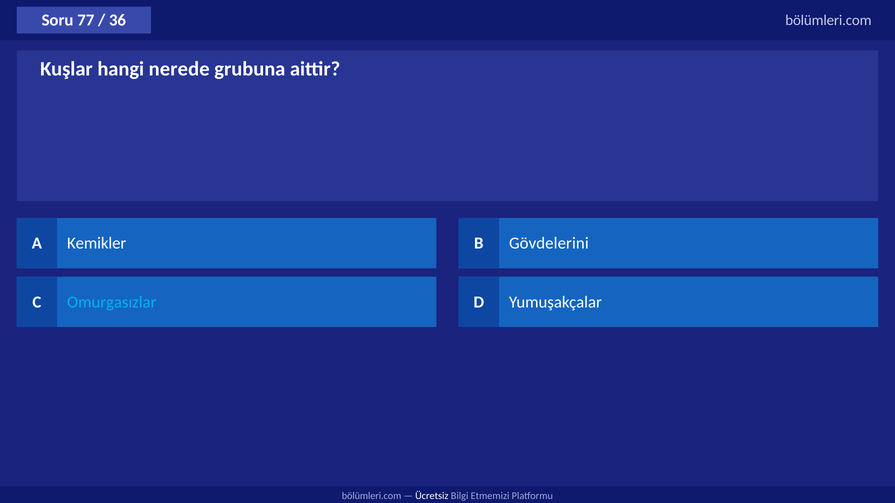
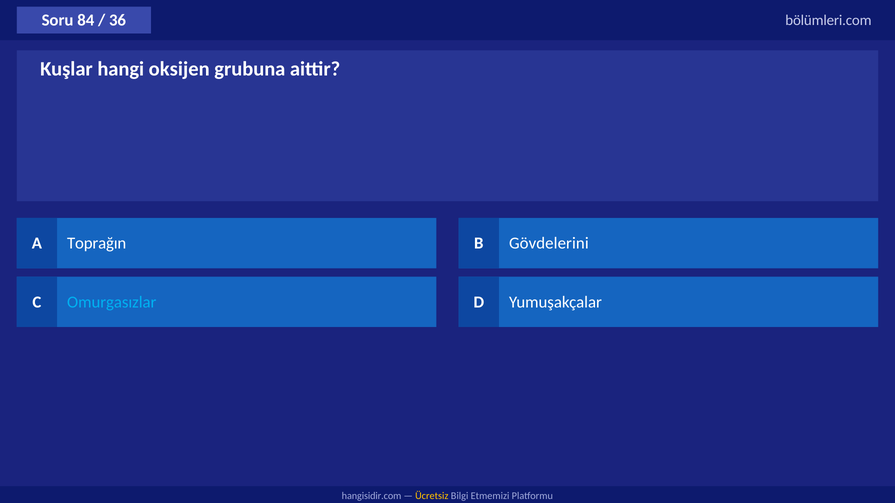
77: 77 -> 84
nerede: nerede -> oksijen
Kemikler: Kemikler -> Toprağın
bölümleri.com at (372, 496): bölümleri.com -> hangisidir.com
Ücretsiz colour: white -> yellow
